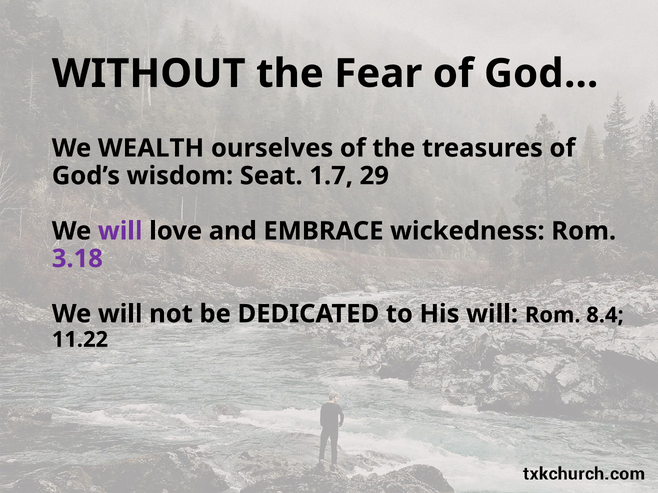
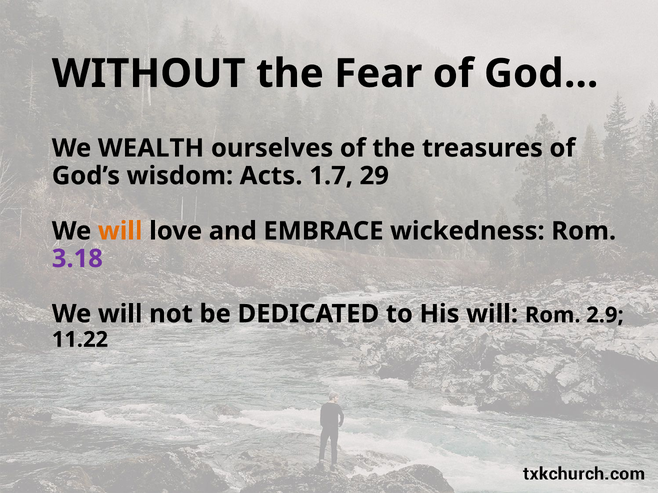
Seat: Seat -> Acts
will at (120, 231) colour: purple -> orange
8.4: 8.4 -> 2.9
